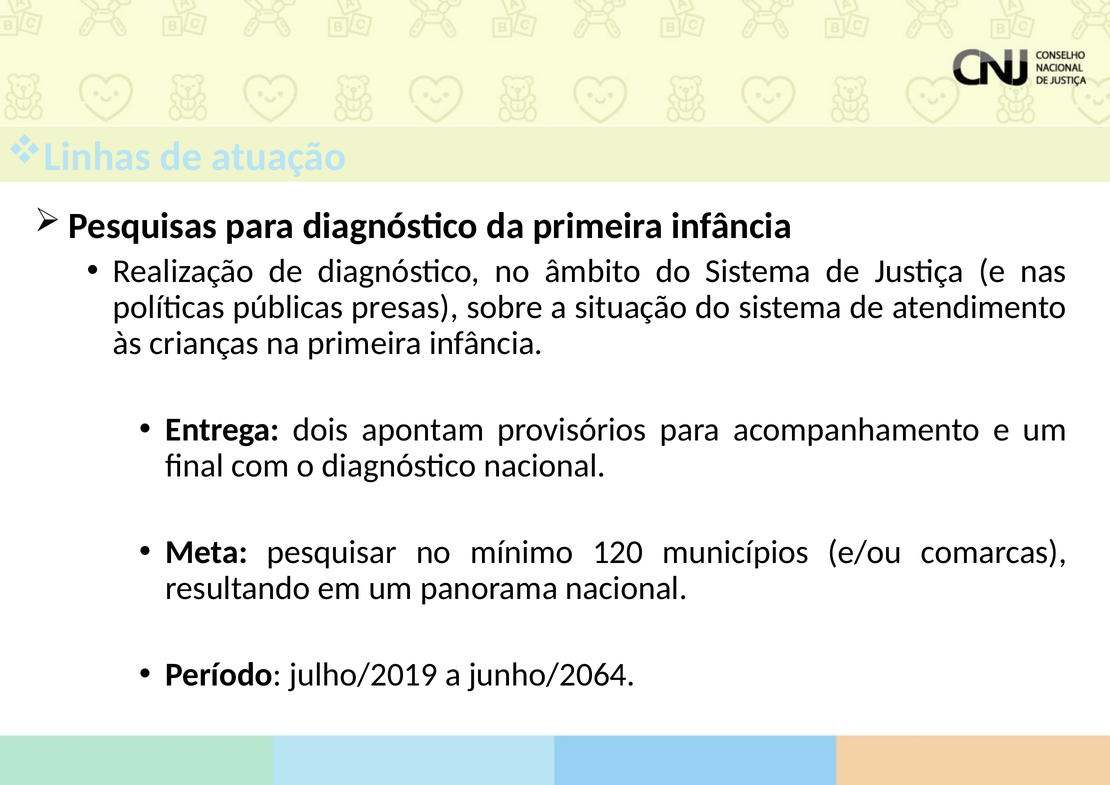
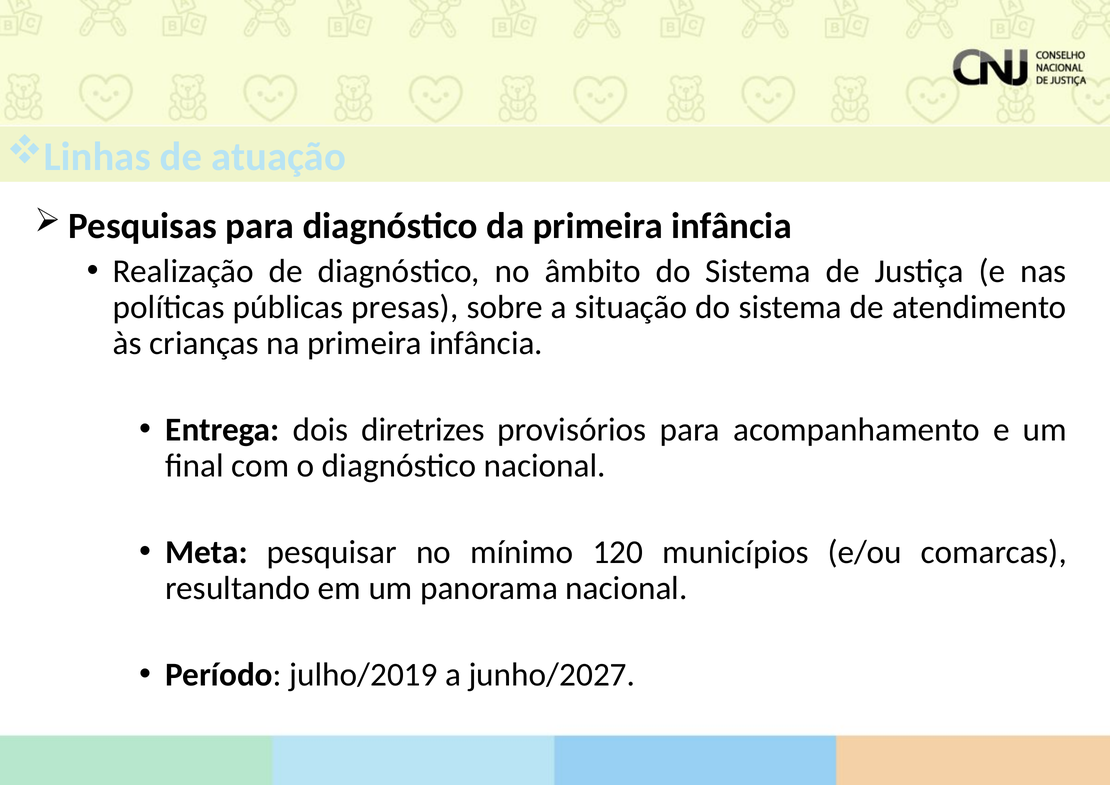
apontam: apontam -> diretrizes
junho/2064: junho/2064 -> junho/2027
